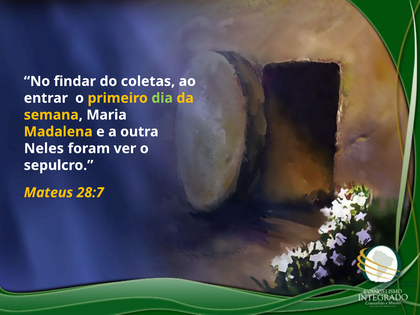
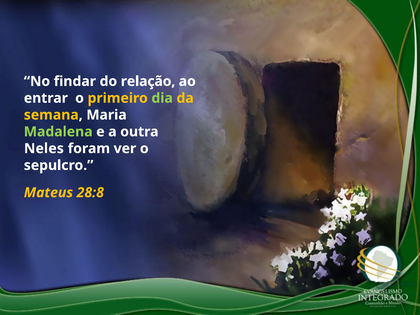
coletas: coletas -> relação
Madalena colour: yellow -> light green
28:7: 28:7 -> 28:8
